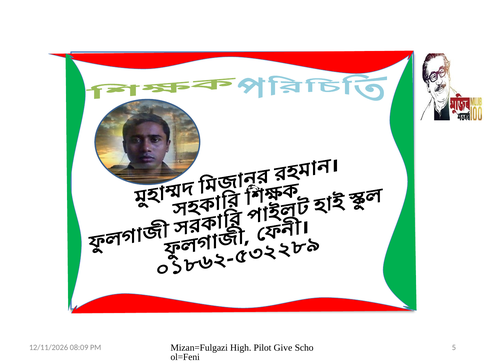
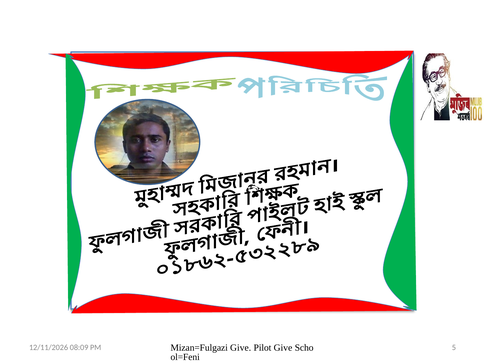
Mizan=Fulgazi High: High -> Give
